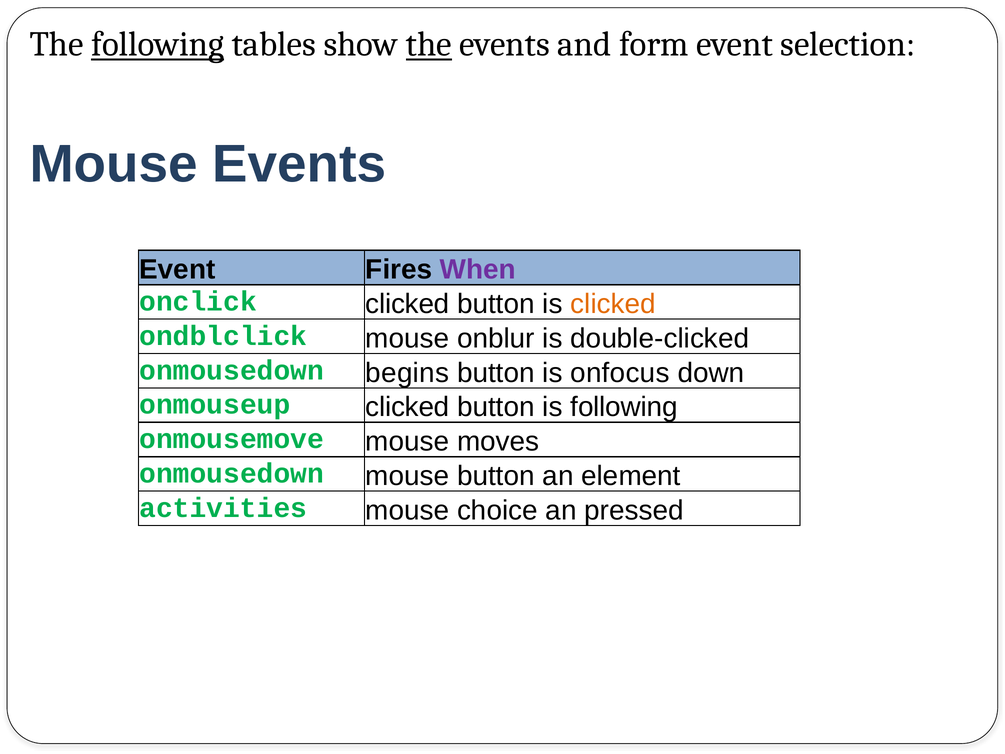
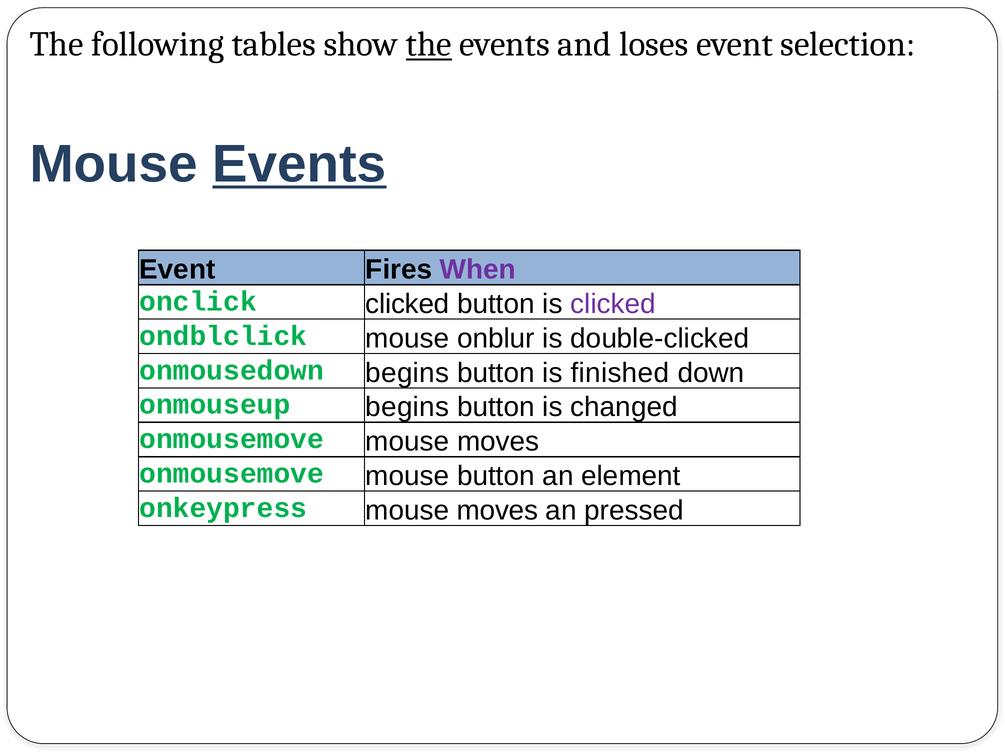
following at (158, 44) underline: present -> none
form: form -> loses
Events at (299, 164) underline: none -> present
clicked at (613, 304) colour: orange -> purple
onfocus: onfocus -> finished
onmouseup clicked: clicked -> begins
is following: following -> changed
onmousedown at (232, 473): onmousedown -> onmousemove
activities: activities -> onkeypress
choice at (497, 510): choice -> moves
